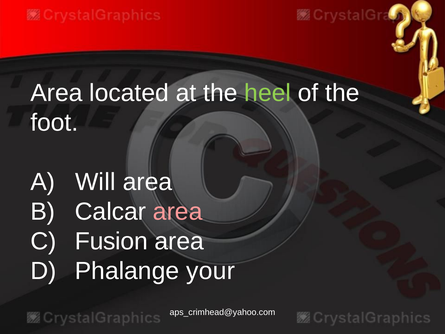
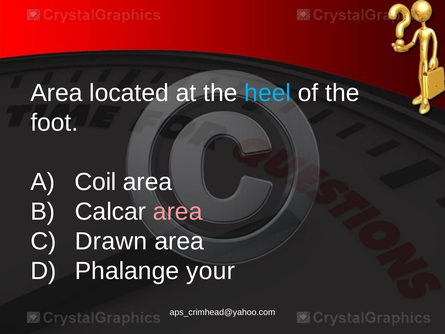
heel colour: light green -> light blue
Will: Will -> Coil
Fusion: Fusion -> Drawn
